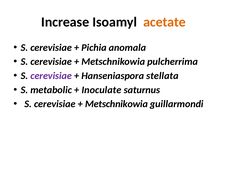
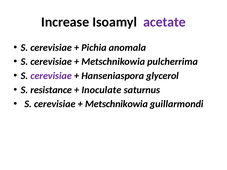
acetate colour: orange -> purple
stellata: stellata -> glycerol
metabolic: metabolic -> resistance
